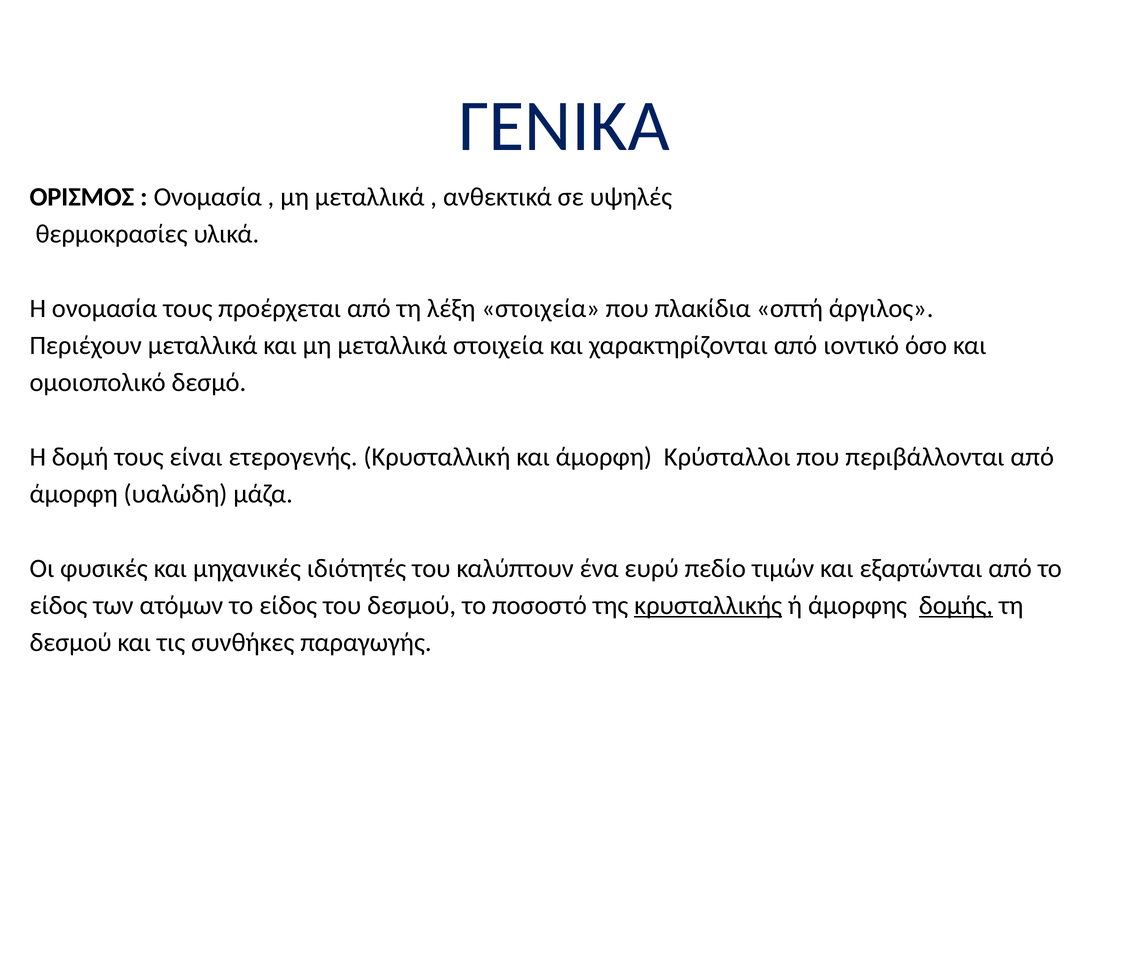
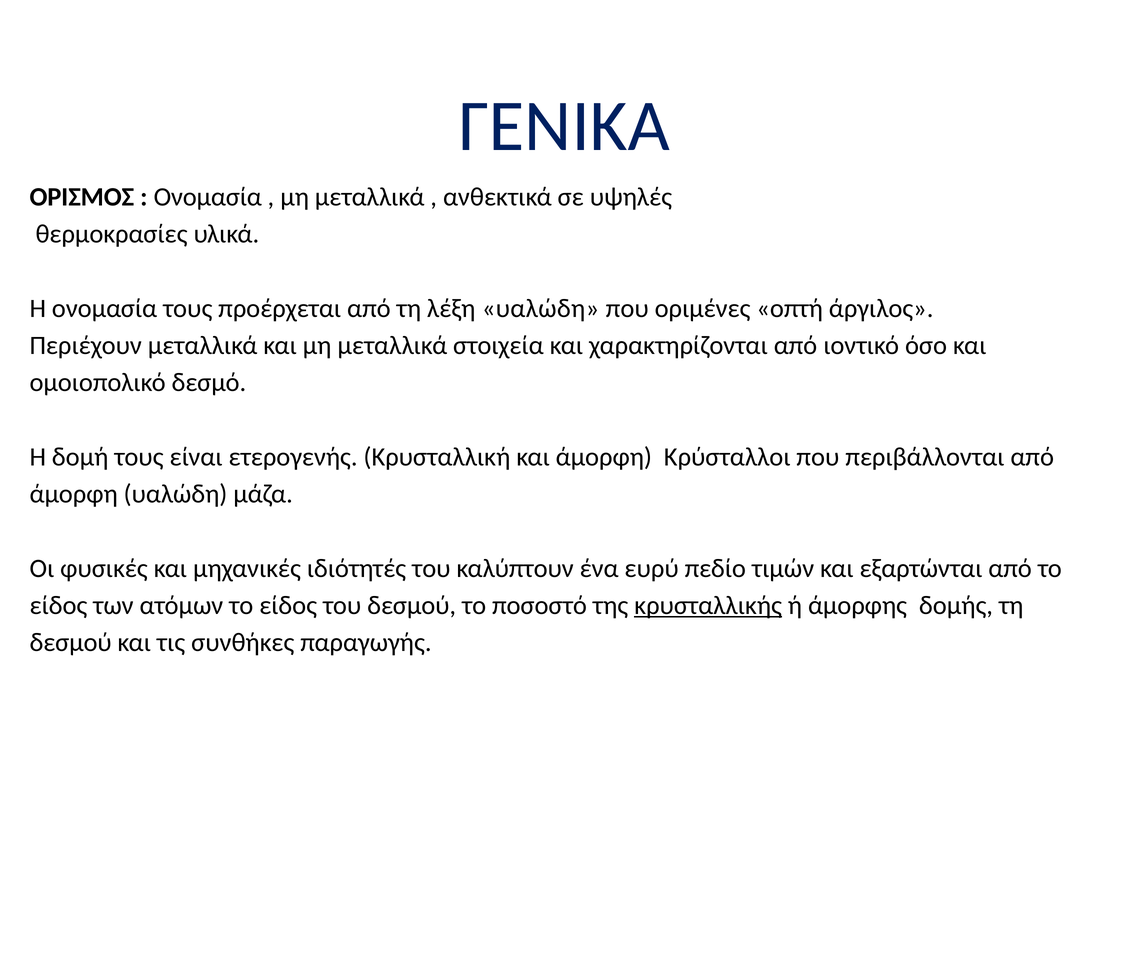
λέξη στοιχεία: στοιχεία -> υαλώδη
πλακίδια: πλακίδια -> οριμένες
δομής underline: present -> none
